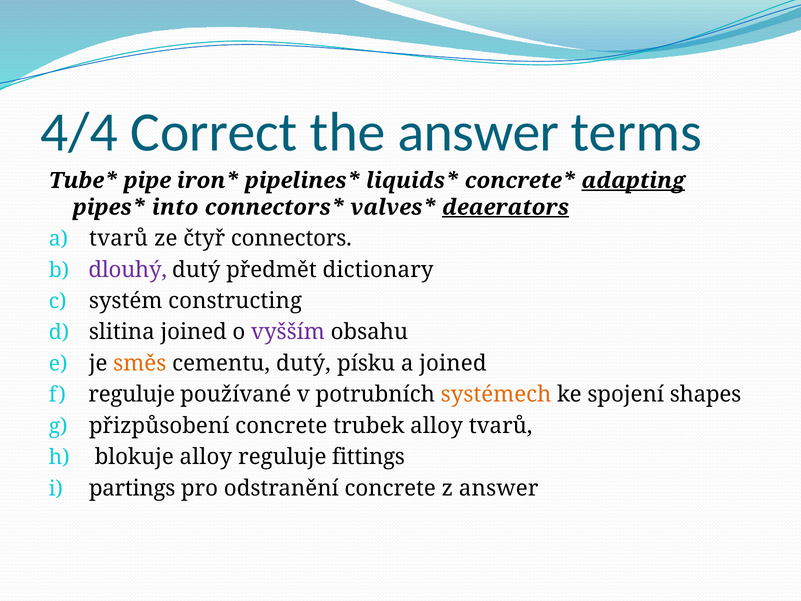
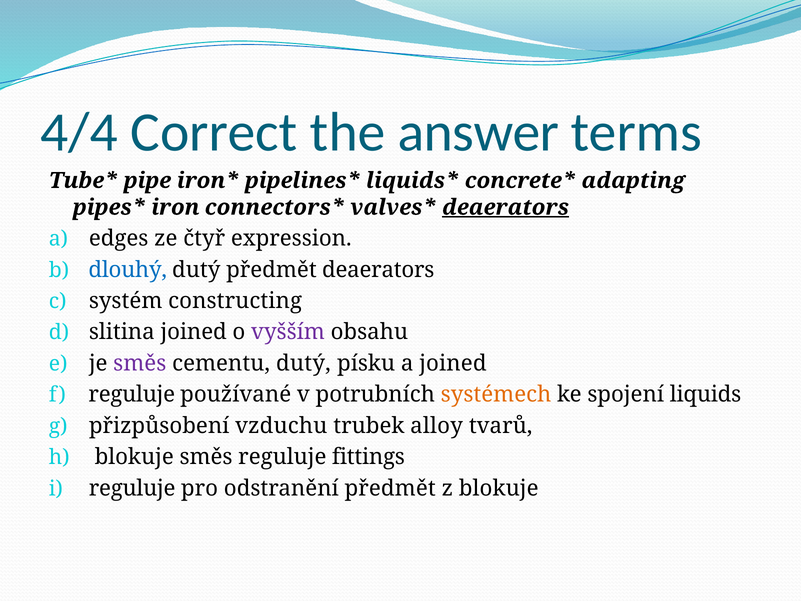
adapting underline: present -> none
into: into -> iron
a tvarů: tvarů -> edges
connectors: connectors -> expression
dlouhý colour: purple -> blue
předmět dictionary: dictionary -> deaerators
směs at (140, 363) colour: orange -> purple
shapes: shapes -> liquids
přizpůsobení concrete: concrete -> vzduchu
blokuje alloy: alloy -> směs
partings at (132, 488): partings -> reguluje
odstranění concrete: concrete -> předmět
z answer: answer -> blokuje
